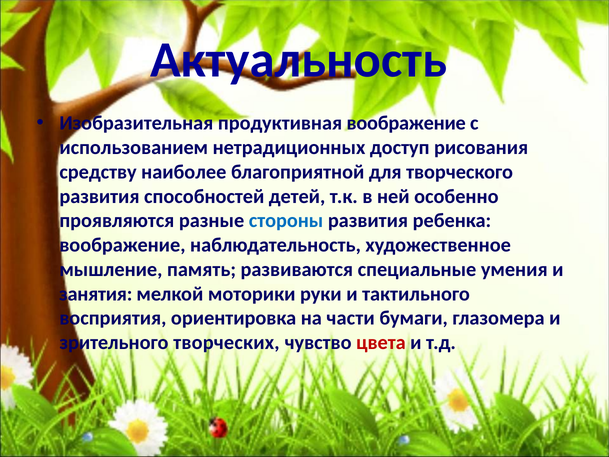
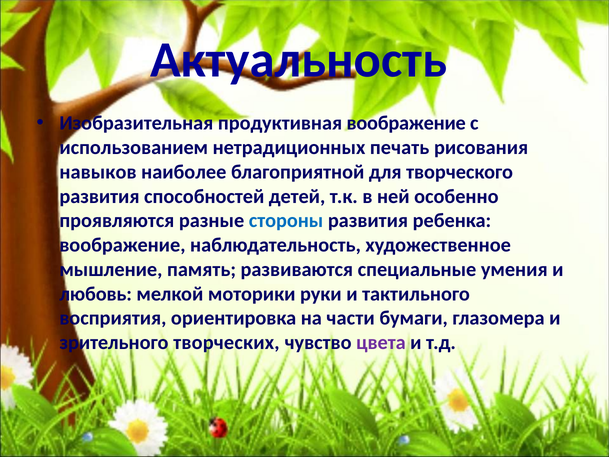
доступ: доступ -> печать
средству: средству -> навыков
занятия: занятия -> любовь
цвета colour: red -> purple
